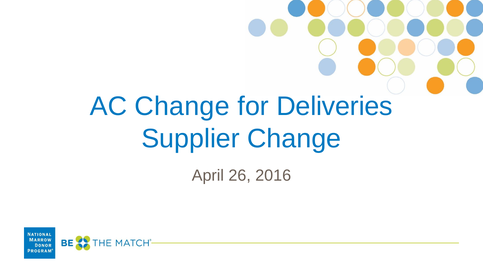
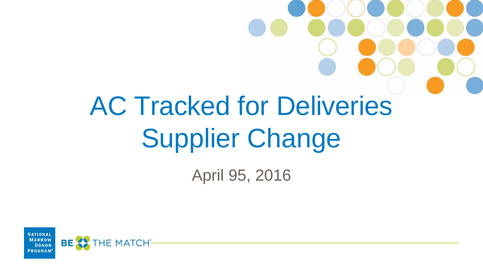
AC Change: Change -> Tracked
26: 26 -> 95
